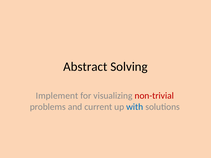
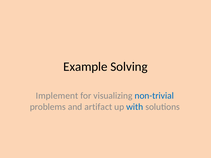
Abstract: Abstract -> Example
non-trivial colour: red -> blue
current: current -> artifact
